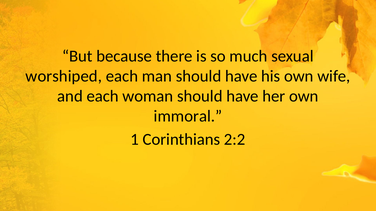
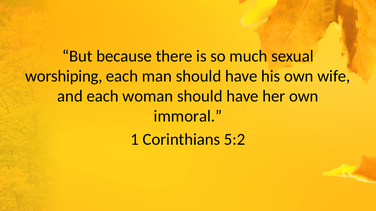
worshiped: worshiped -> worshiping
2:2: 2:2 -> 5:2
